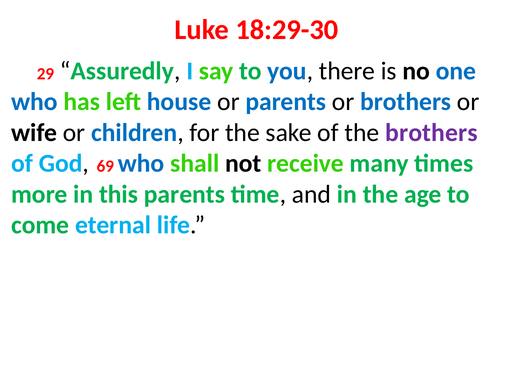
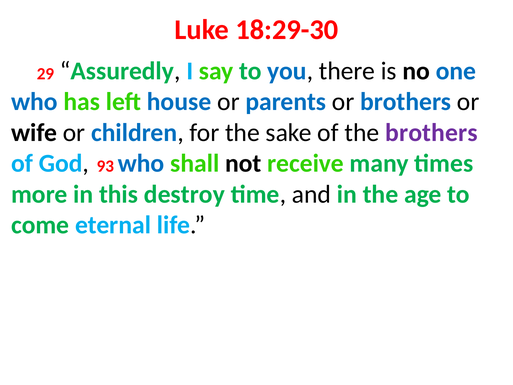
69: 69 -> 93
this parents: parents -> destroy
